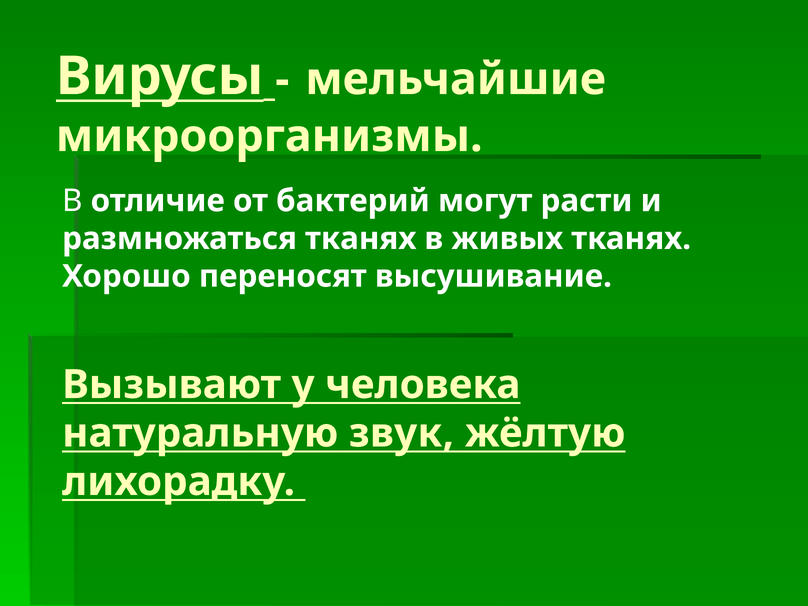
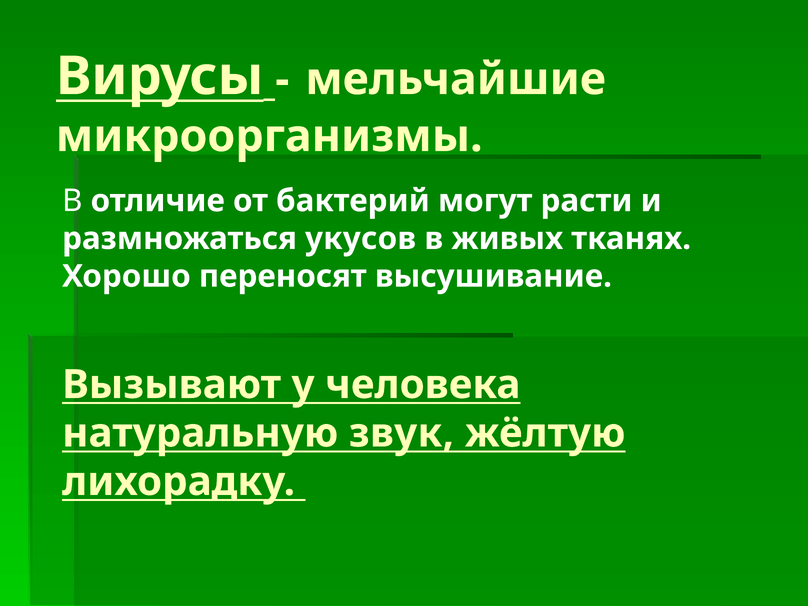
размножаться тканях: тканях -> укусов
